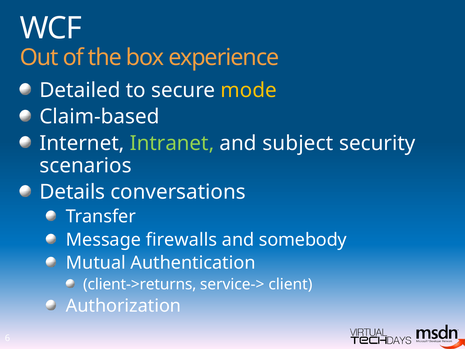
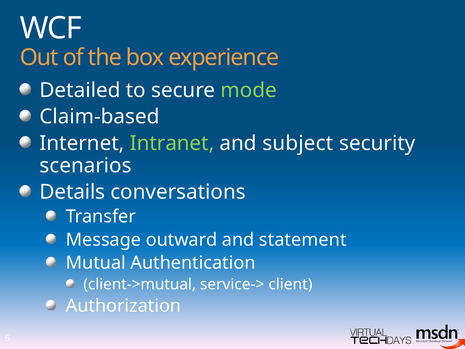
mode colour: yellow -> light green
firewalls: firewalls -> outward
somebody: somebody -> statement
client->returns: client->returns -> client->mutual
